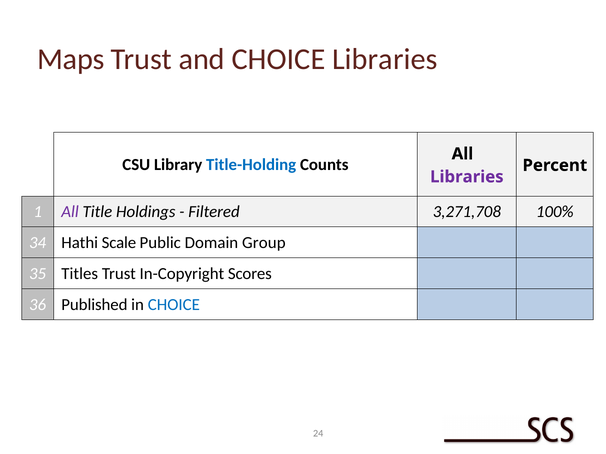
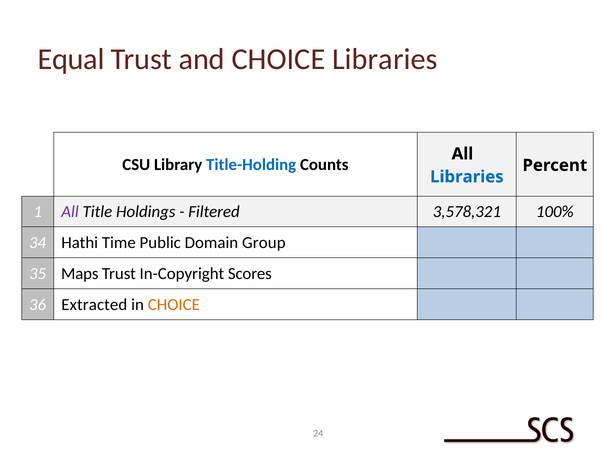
Maps: Maps -> Equal
Libraries at (467, 177) colour: purple -> blue
3,271,708: 3,271,708 -> 3,578,321
Scale: Scale -> Time
Titles: Titles -> Maps
Published: Published -> Extracted
CHOICE at (174, 305) colour: blue -> orange
